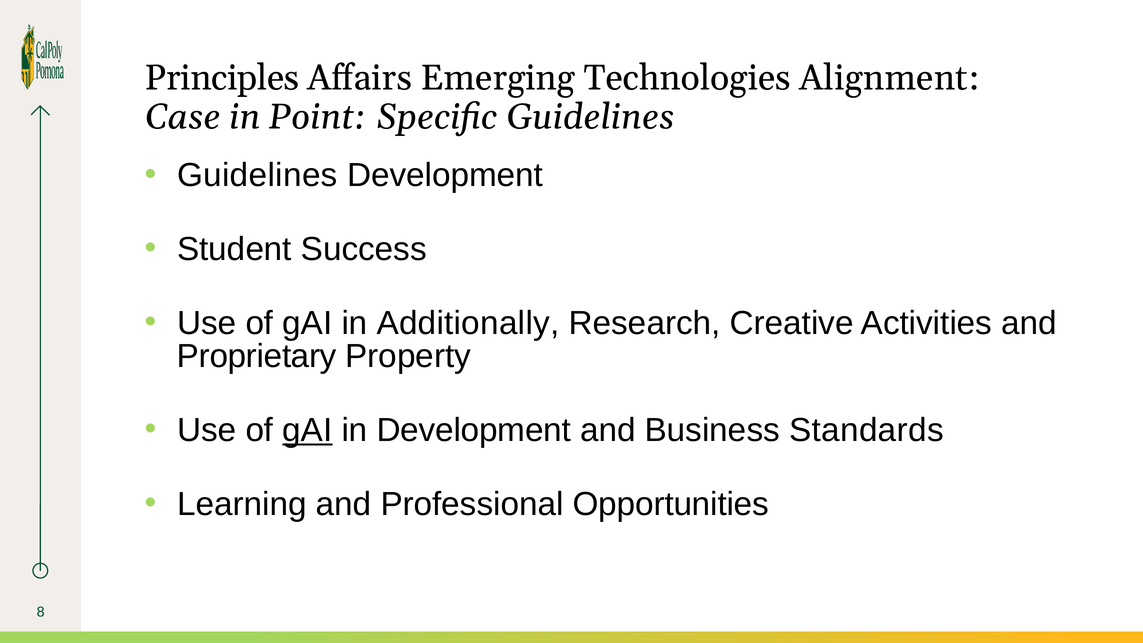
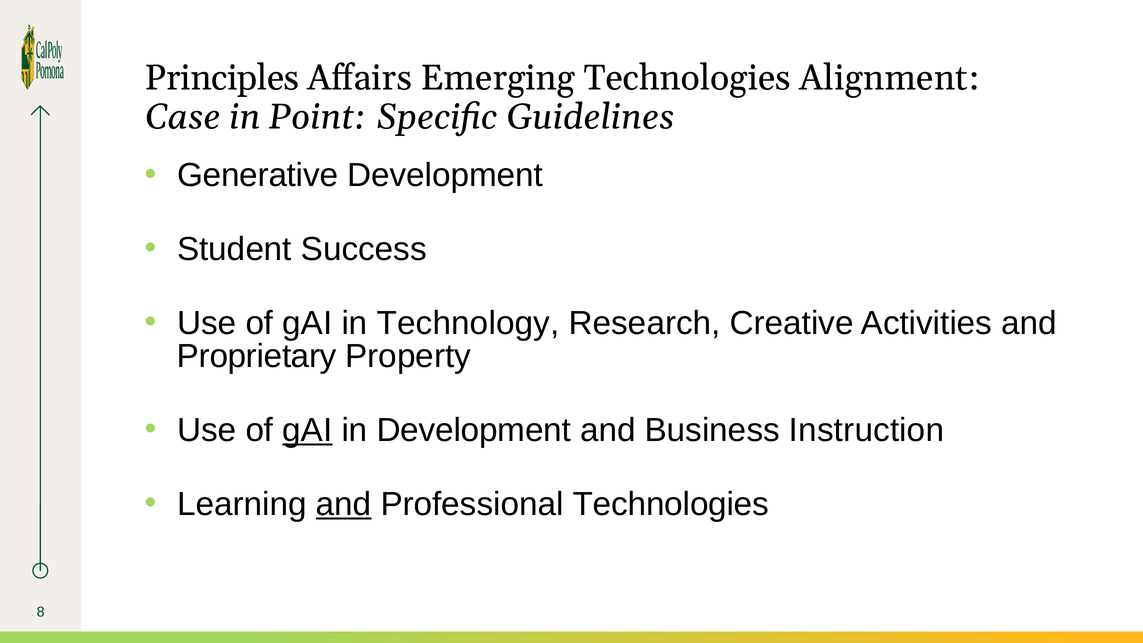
Guidelines at (257, 175): Guidelines -> Generative
Additionally: Additionally -> Technology
Standards: Standards -> Instruction
and at (344, 504) underline: none -> present
Professional Opportunities: Opportunities -> Technologies
